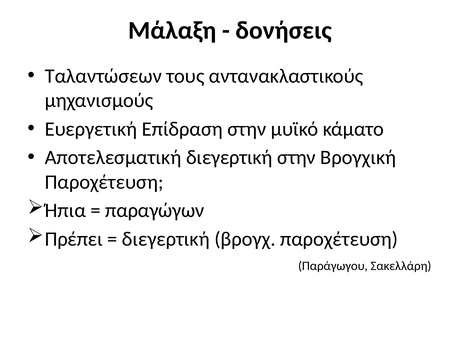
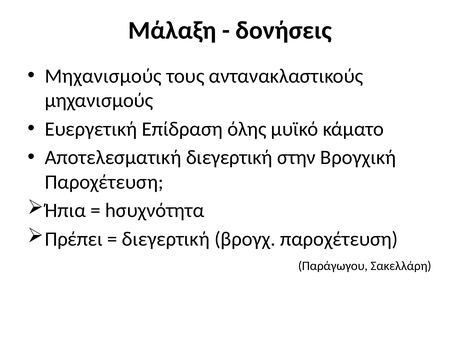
Ταλαντώσεων at (103, 76): Ταλαντώσεων -> Μηχανισμούς
Επίδραση στην: στην -> όλης
παραγώγων: παραγώγων -> hσυχνότητα
